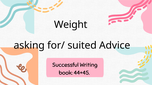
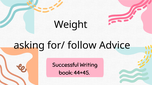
suited: suited -> follow
